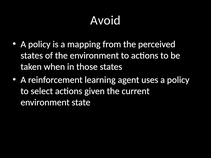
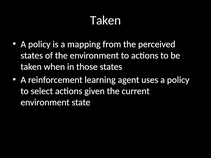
Avoid at (105, 20): Avoid -> Taken
